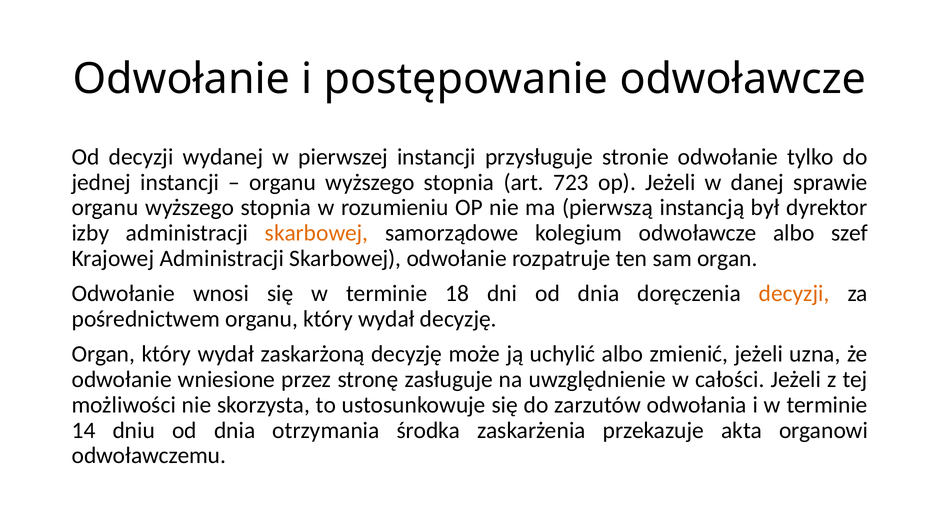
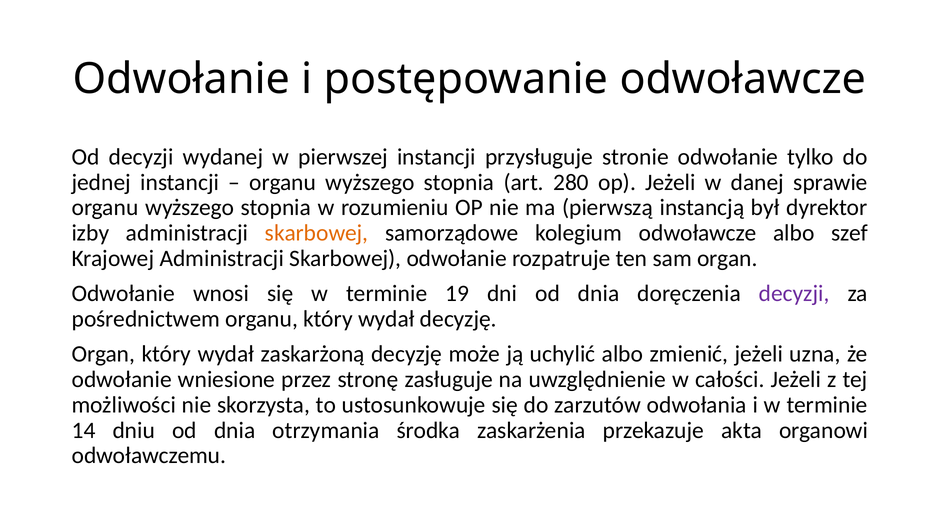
723: 723 -> 280
18: 18 -> 19
decyzji at (794, 293) colour: orange -> purple
